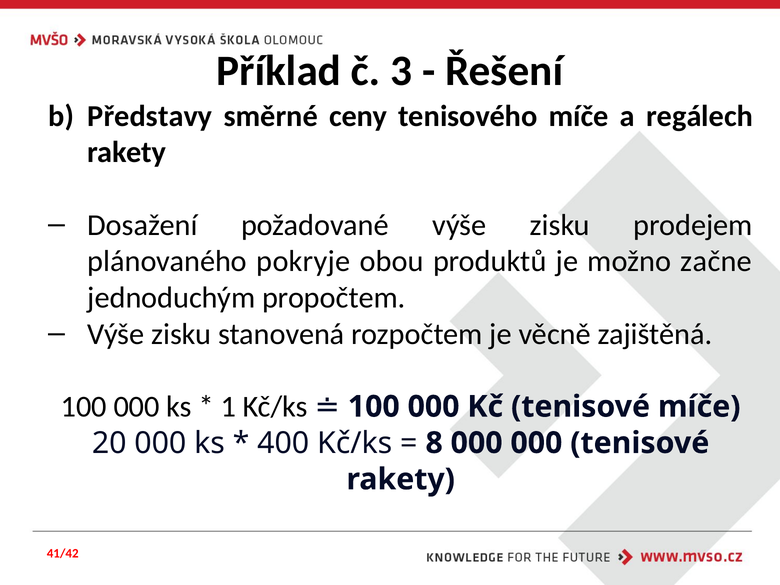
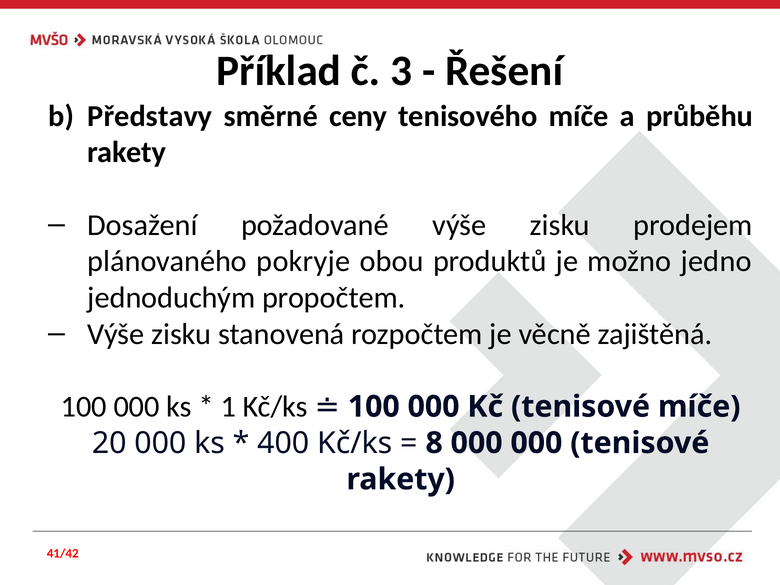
regálech: regálech -> průběhu
začne: začne -> jedno
